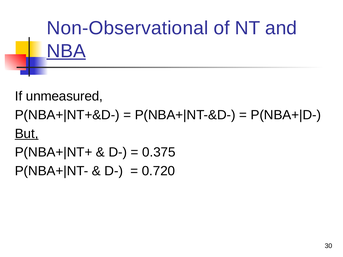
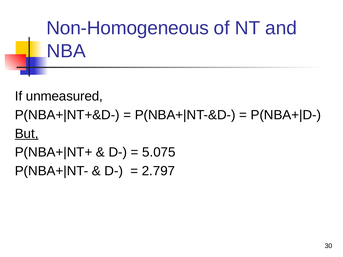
Non-Observational: Non-Observational -> Non-Homogeneous
NBA underline: present -> none
0.375: 0.375 -> 5.075
0.720: 0.720 -> 2.797
